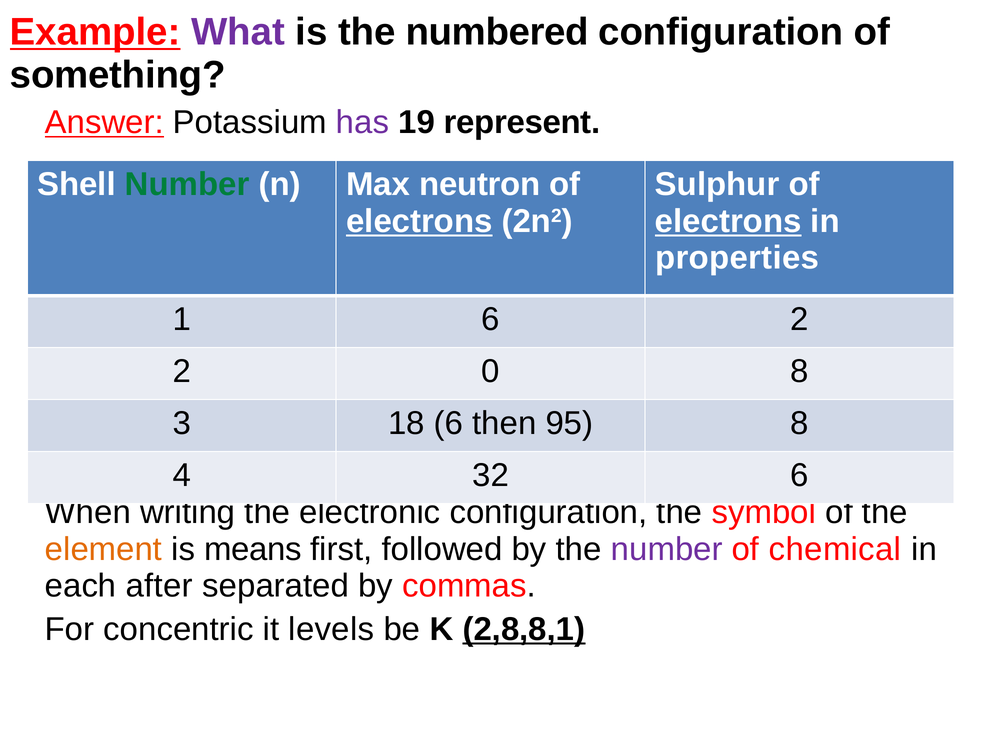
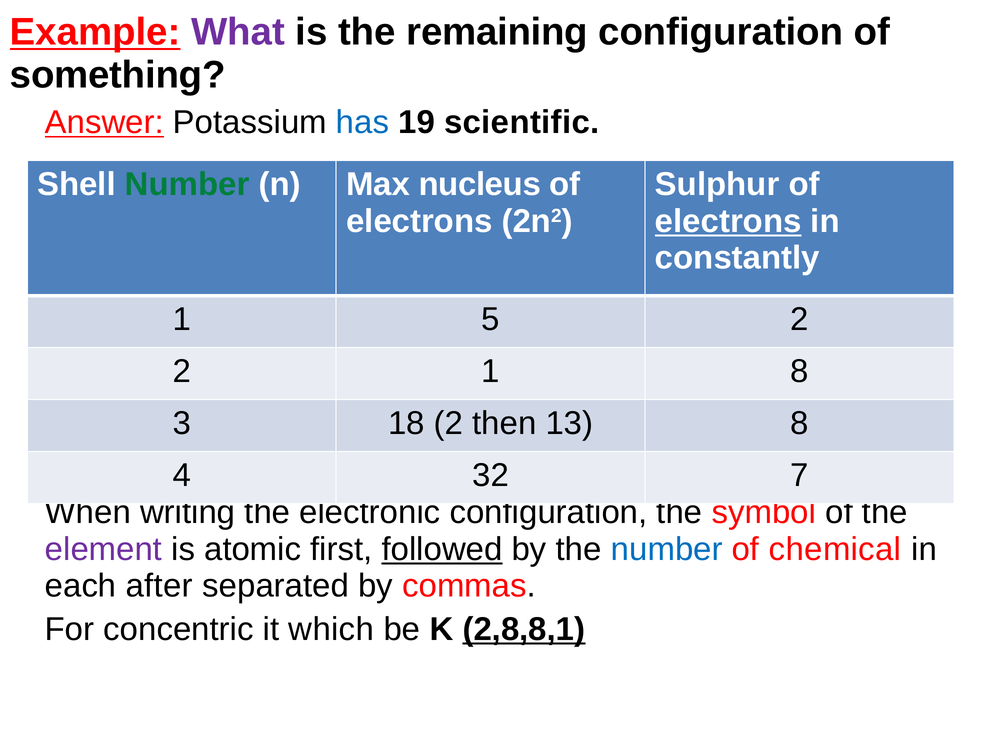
numbered: numbered -> remaining
has colour: purple -> blue
represent: represent -> scientific
neutron: neutron -> nucleus
electrons at (419, 221) underline: present -> none
properties: properties -> constantly
1 6: 6 -> 5
2 0: 0 -> 1
18 6: 6 -> 2
95: 95 -> 13
32 6: 6 -> 7
element colour: orange -> purple
means: means -> atomic
followed underline: none -> present
number at (667, 549) colour: purple -> blue
levels: levels -> which
